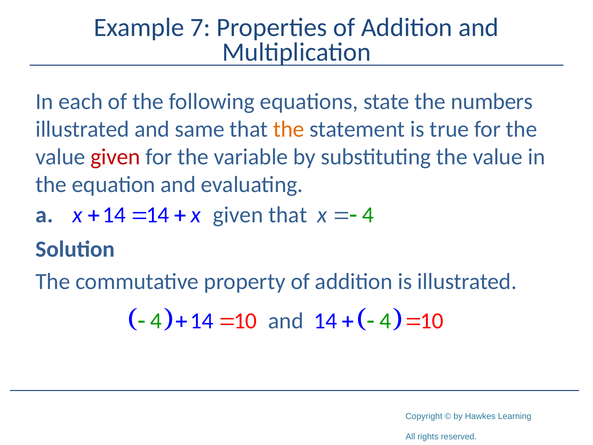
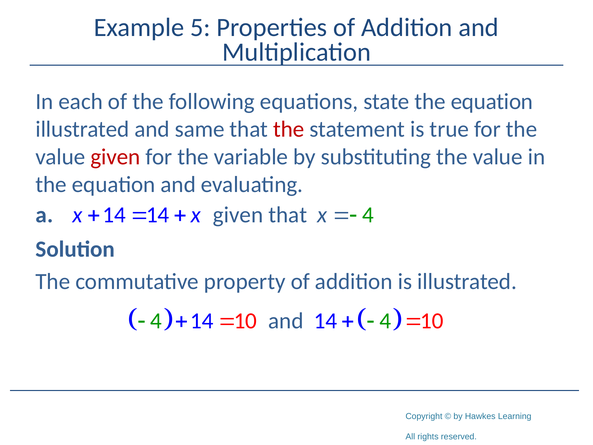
7: 7 -> 5
state the numbers: numbers -> equation
the at (289, 129) colour: orange -> red
